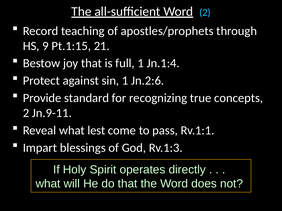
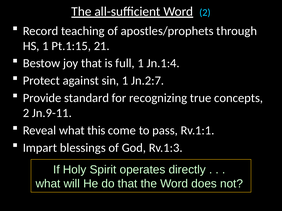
HS 9: 9 -> 1
Jn.2:6: Jn.2:6 -> Jn.2:7
lest: lest -> this
